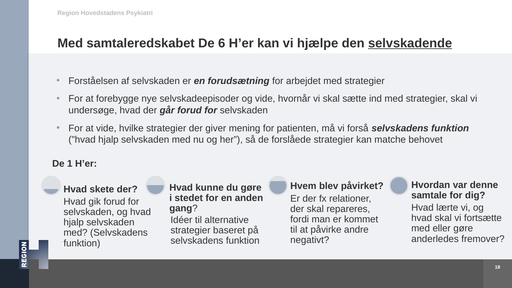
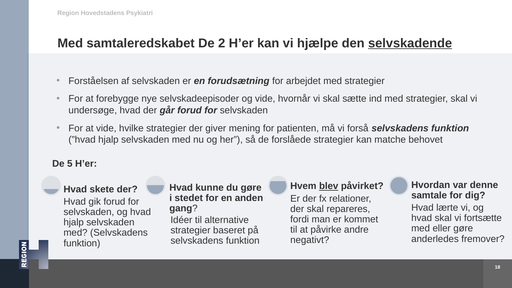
6: 6 -> 2
1: 1 -> 5
blev underline: none -> present
